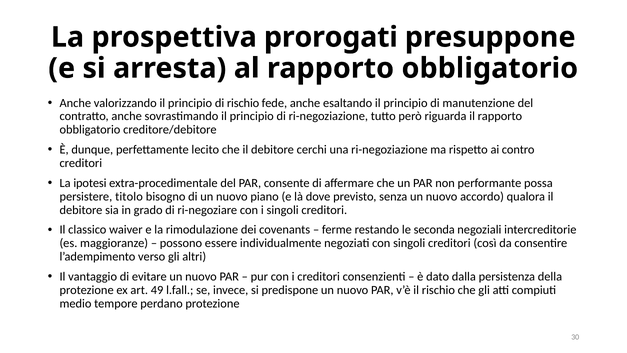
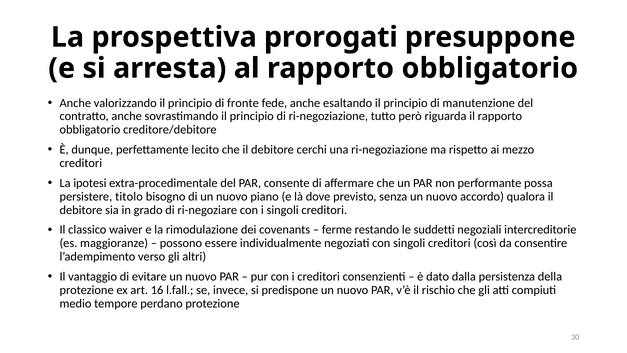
di rischio: rischio -> fronte
contro: contro -> mezzo
seconda: seconda -> suddetti
49: 49 -> 16
